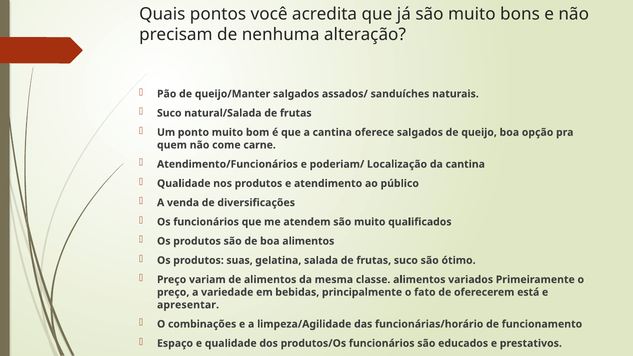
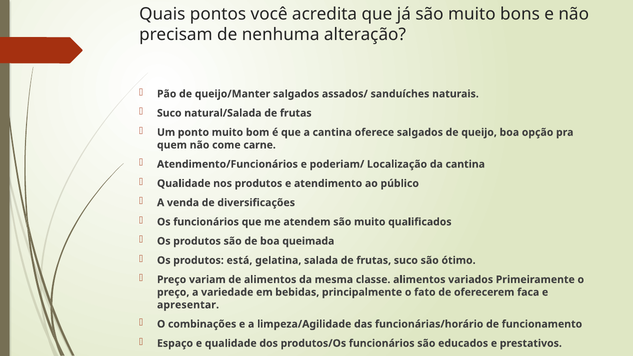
boa alimentos: alimentos -> queimada
suas: suas -> está
está: está -> faca
